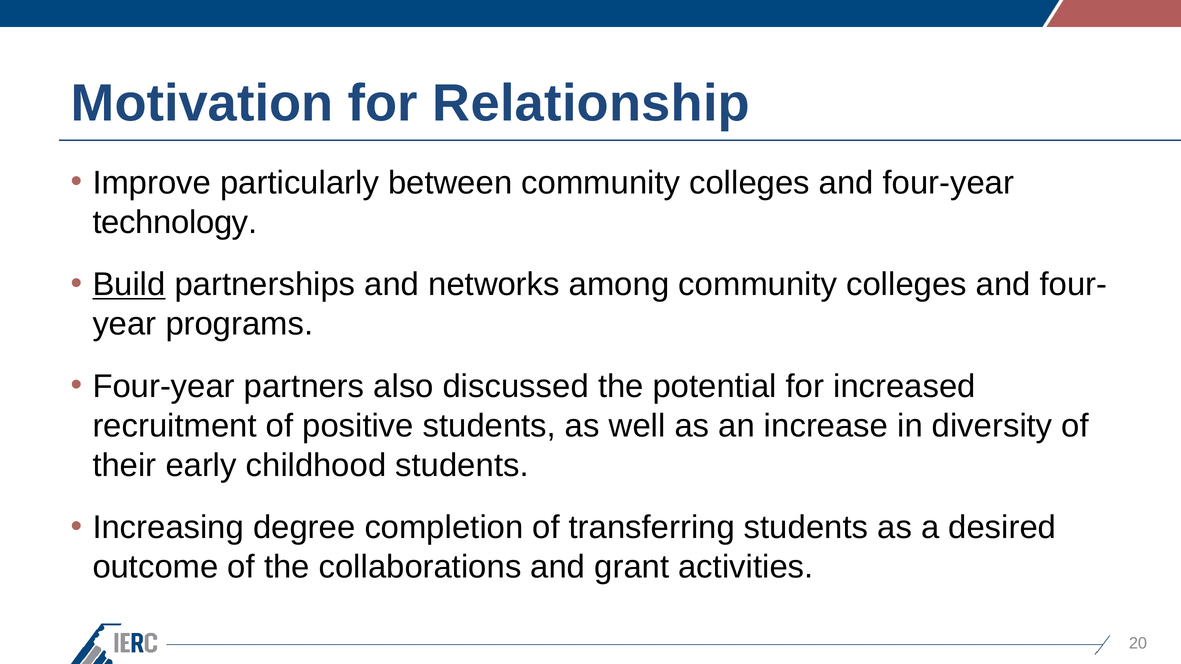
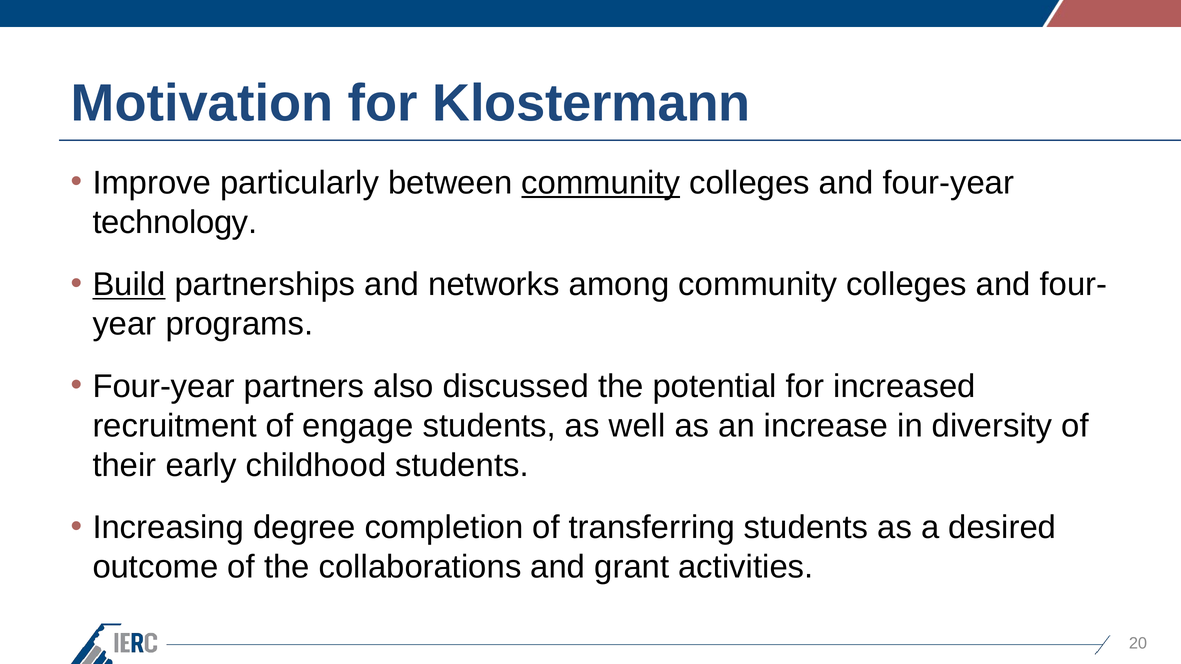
Relationship: Relationship -> Klostermann
community at (601, 183) underline: none -> present
positive: positive -> engage
